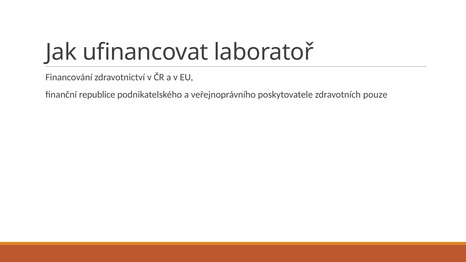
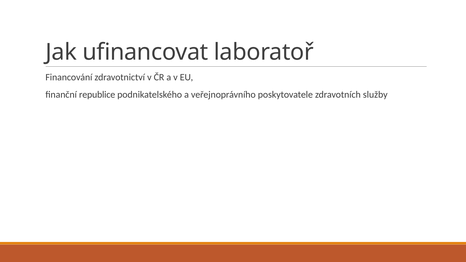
pouze: pouze -> služby
